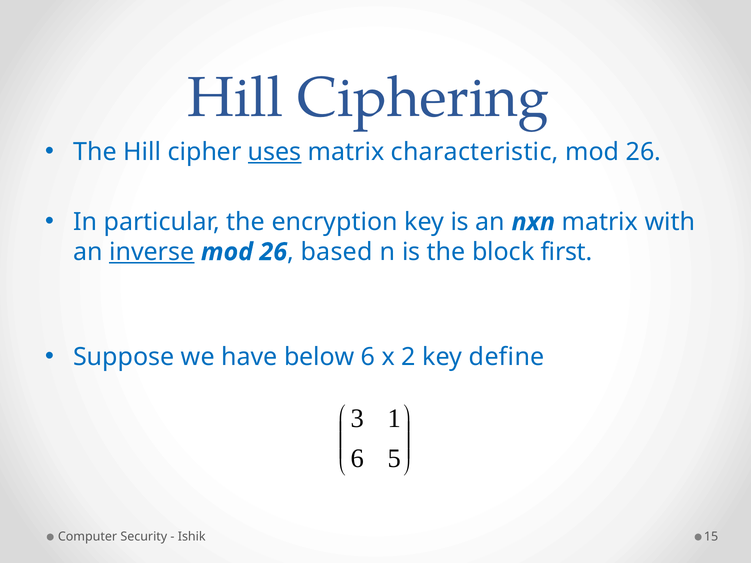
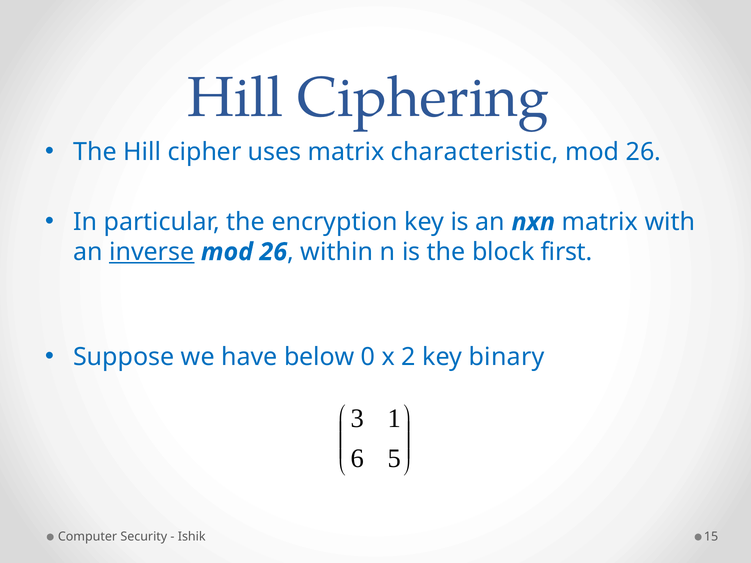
uses underline: present -> none
based: based -> within
below 6: 6 -> 0
define: define -> binary
